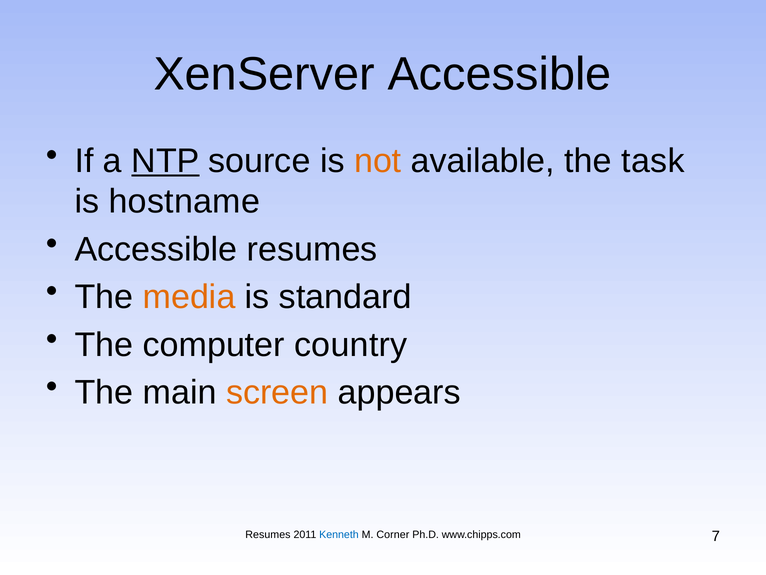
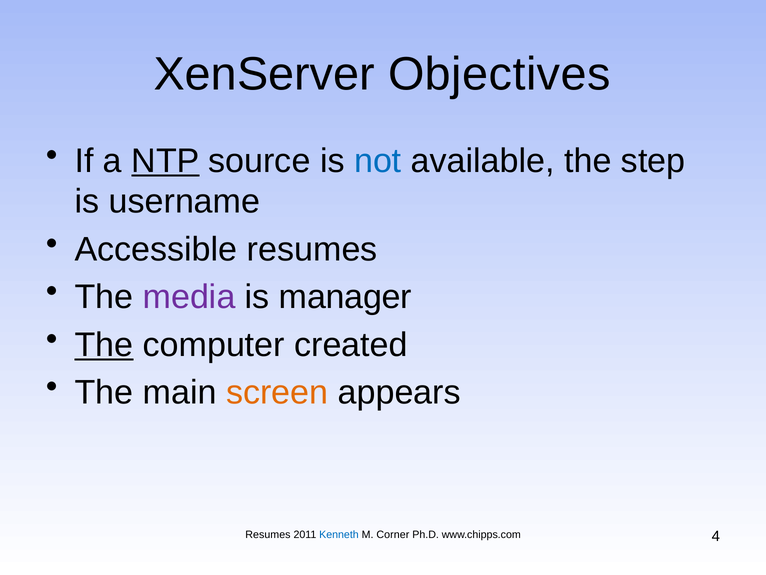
XenServer Accessible: Accessible -> Objectives
not colour: orange -> blue
task: task -> step
hostname: hostname -> username
media colour: orange -> purple
standard: standard -> manager
The at (104, 345) underline: none -> present
country: country -> created
7: 7 -> 4
